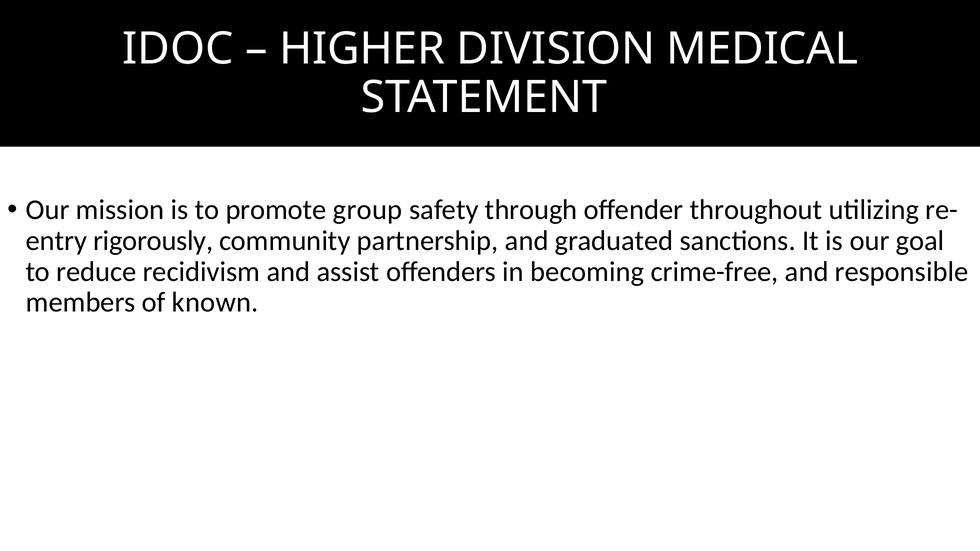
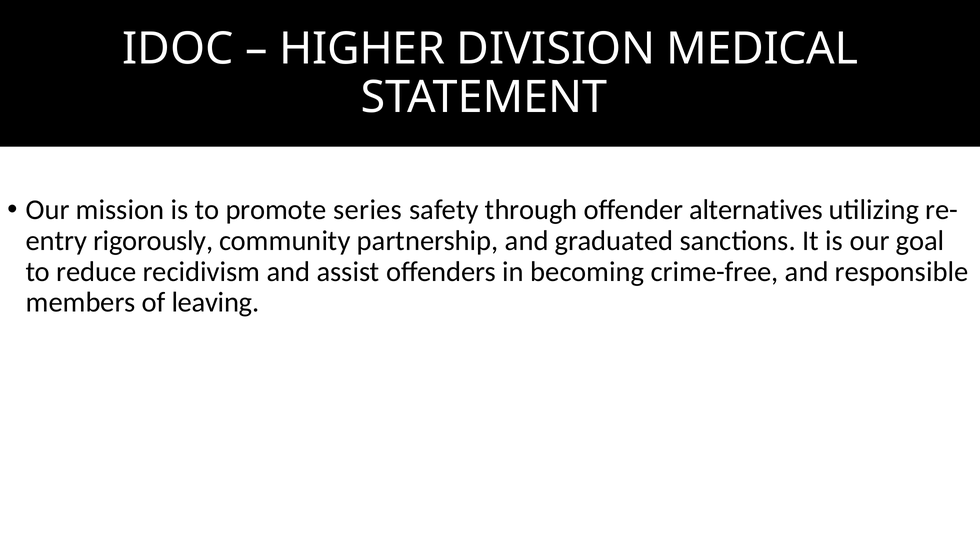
group: group -> series
throughout: throughout -> alternatives
known: known -> leaving
